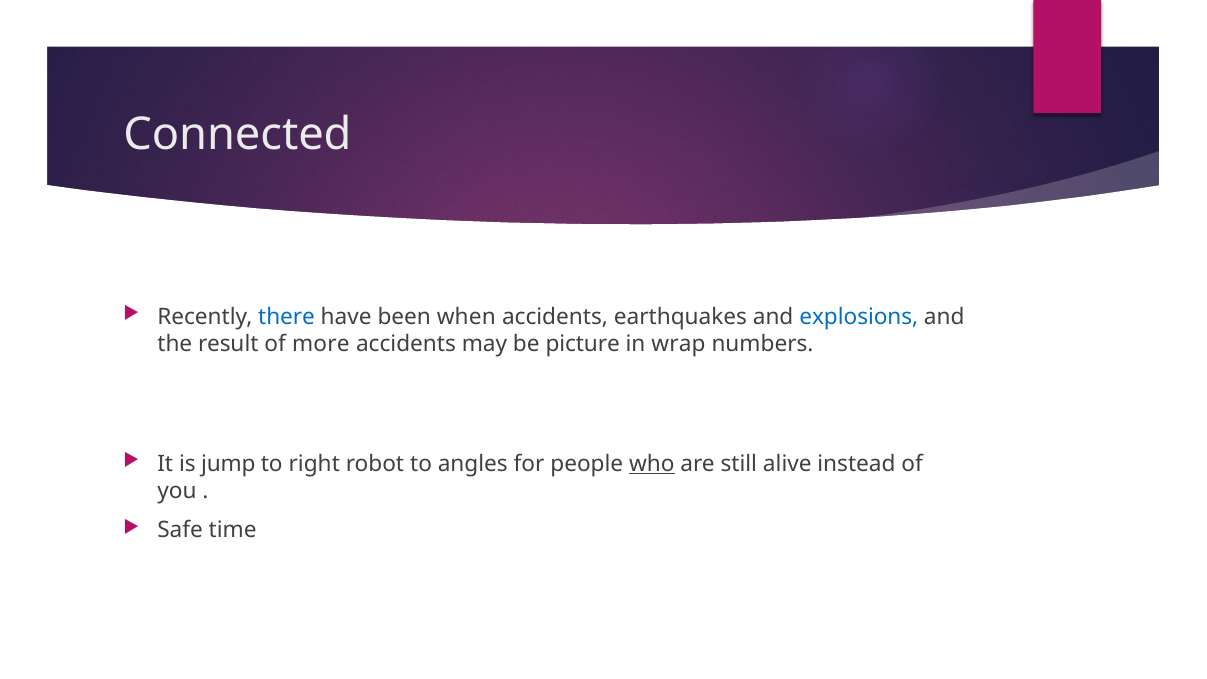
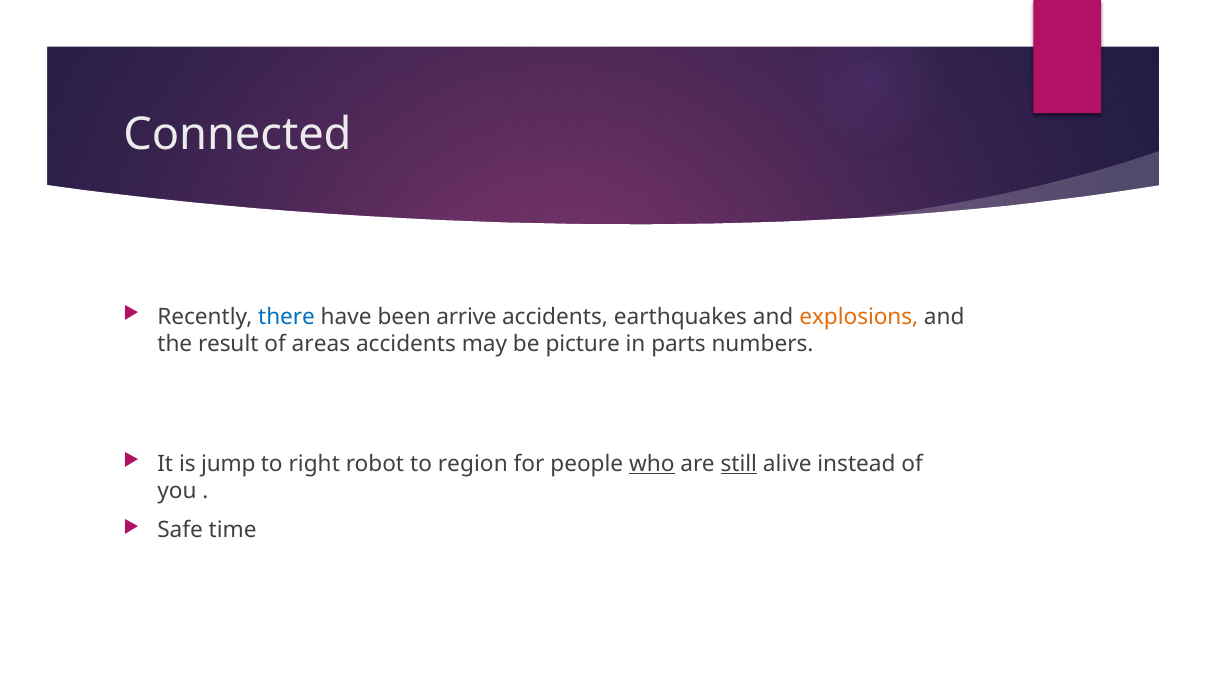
when: when -> arrive
explosions colour: blue -> orange
more: more -> areas
wrap: wrap -> parts
angles: angles -> region
still underline: none -> present
